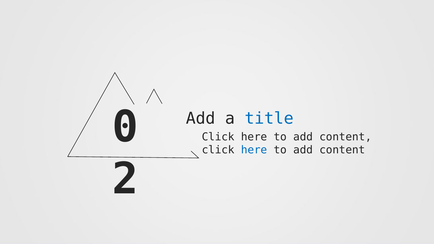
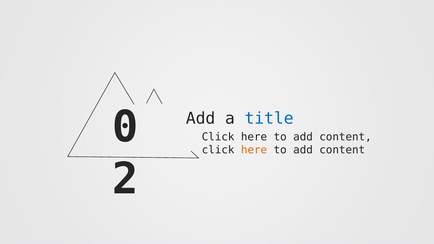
here at (254, 150) colour: blue -> orange
